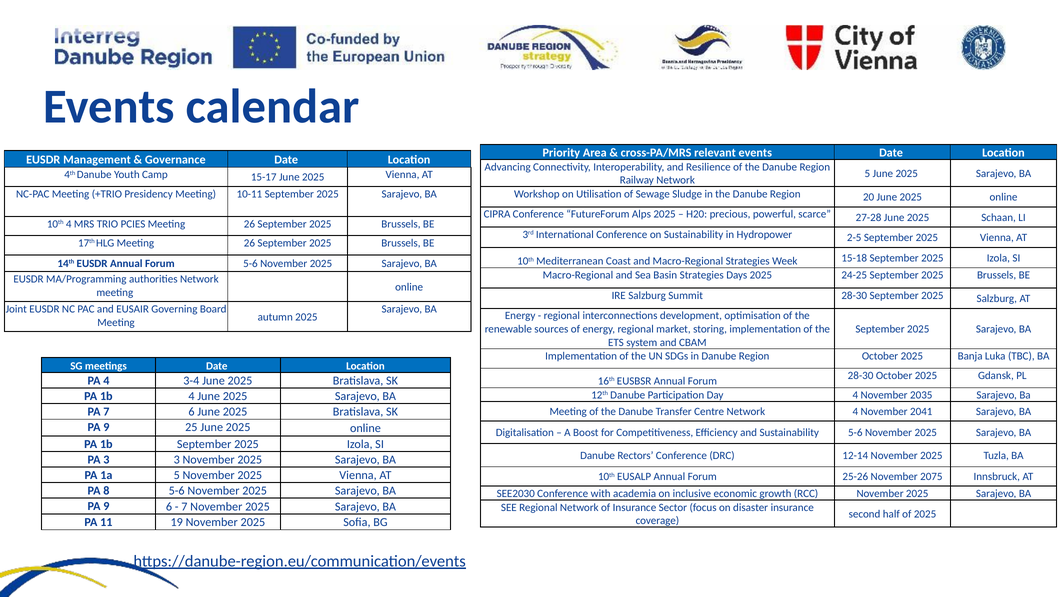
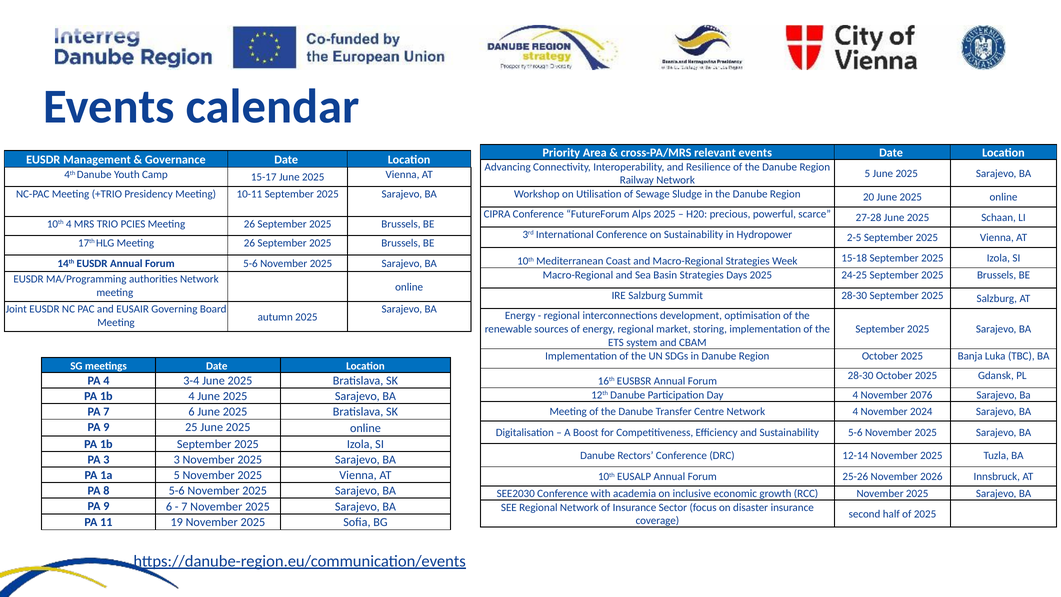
2035: 2035 -> 2076
2041: 2041 -> 2024
2075: 2075 -> 2026
